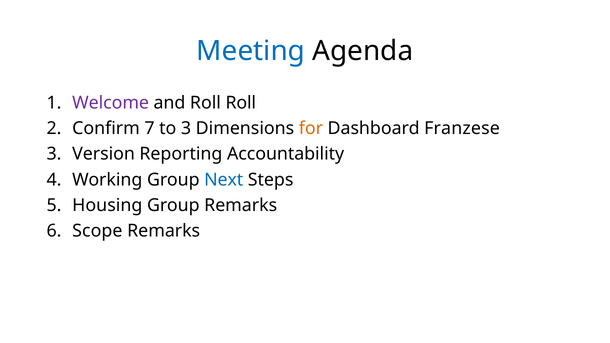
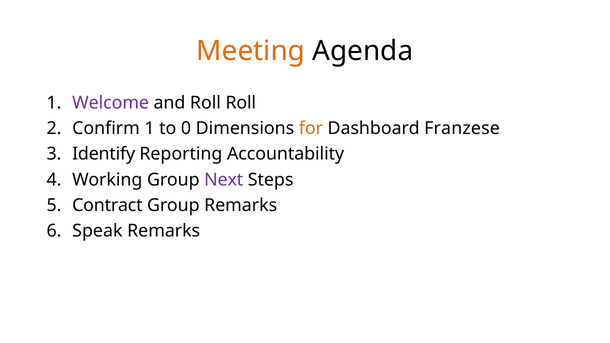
Meeting colour: blue -> orange
Confirm 7: 7 -> 1
to 3: 3 -> 0
Version: Version -> Identify
Next colour: blue -> purple
Housing: Housing -> Contract
Scope: Scope -> Speak
